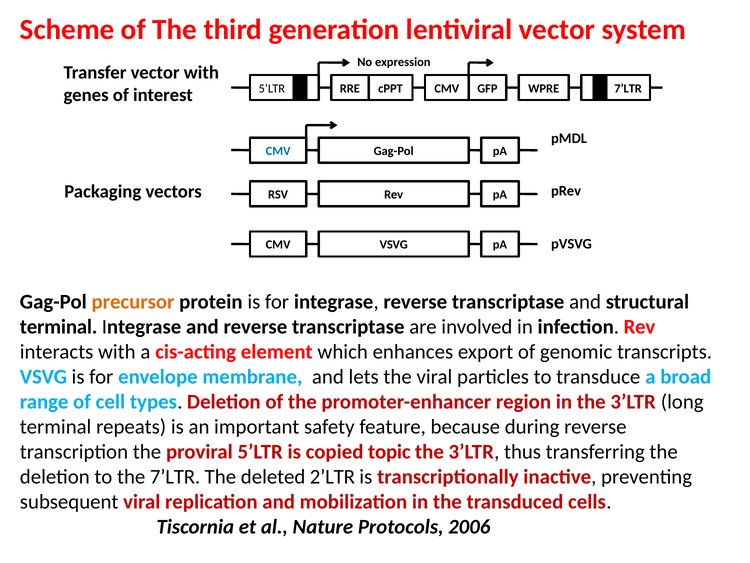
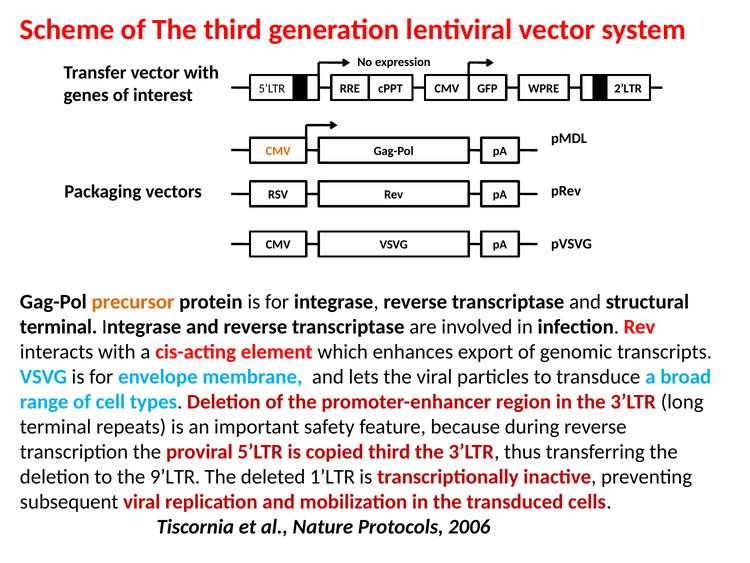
WPRE 7’LTR: 7’LTR -> 2’LTR
CMV at (278, 151) colour: blue -> orange
copied topic: topic -> third
the 7’LTR: 7’LTR -> 9’LTR
2’LTR: 2’LTR -> 1’LTR
